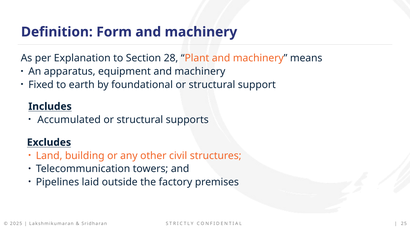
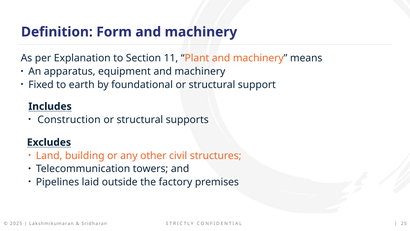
28: 28 -> 11
Accumulated: Accumulated -> Construction
